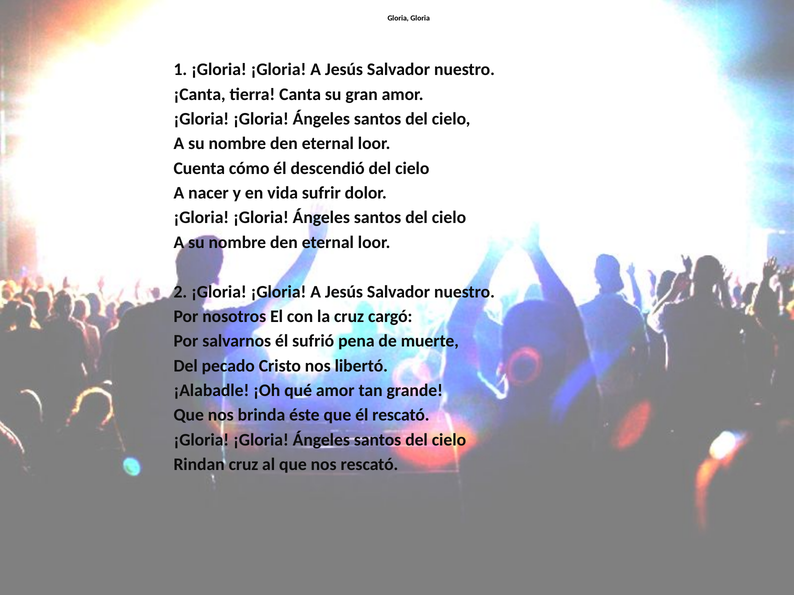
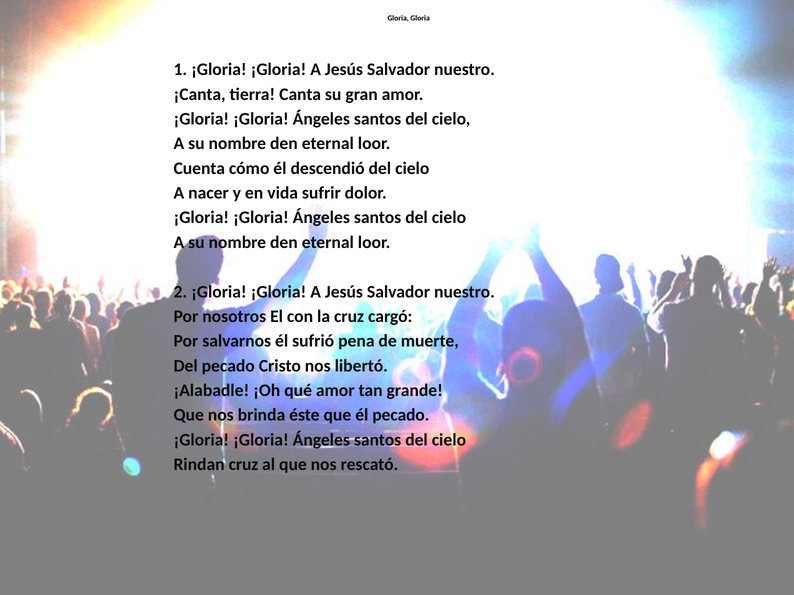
él rescató: rescató -> pecado
